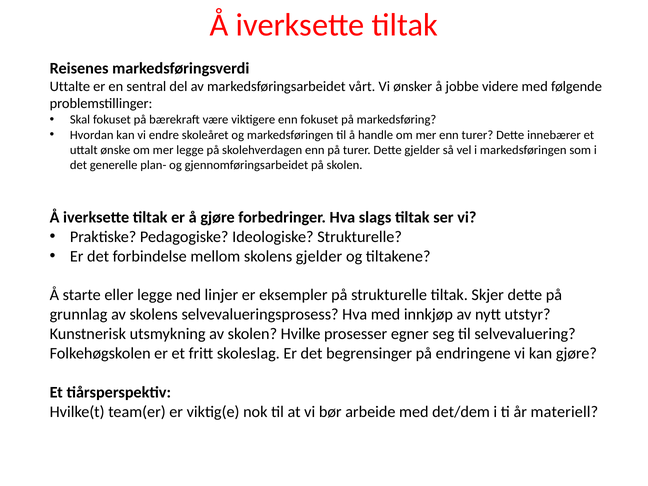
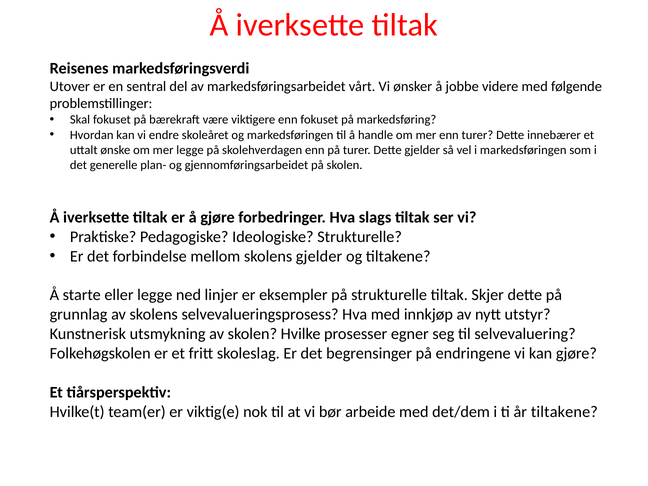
Uttalte: Uttalte -> Utover
år materiell: materiell -> tiltakene
